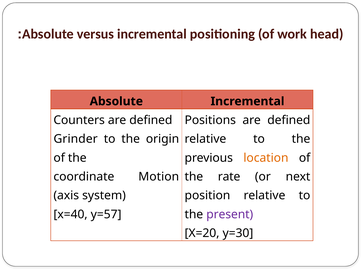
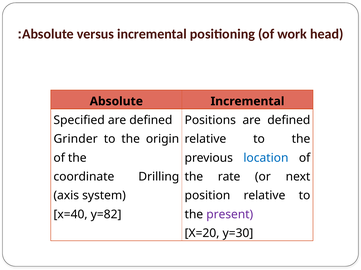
Counters: Counters -> Specified
location colour: orange -> blue
Motion: Motion -> Drilling
y=57: y=57 -> y=82
